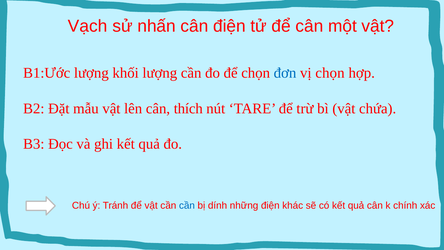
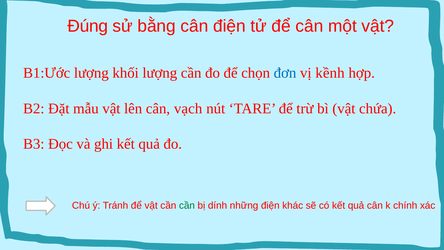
Vạch: Vạch -> Đúng
nhấn: nhấn -> bằng
vị chọn: chọn -> kềnh
thích: thích -> vạch
cần at (187, 205) colour: blue -> green
